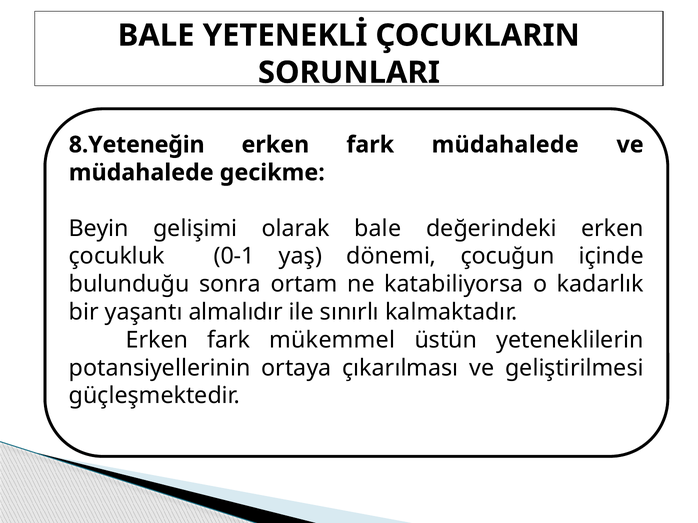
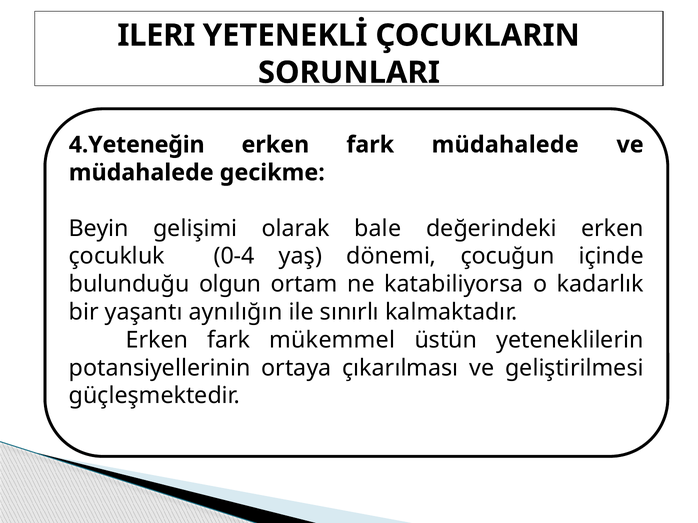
BALE at (156, 35): BALE -> ILERI
8.Yeteneğin: 8.Yeteneğin -> 4.Yeteneğin
0-1: 0-1 -> 0-4
sonra: sonra -> olgun
almalıdır: almalıdır -> aynılığın
